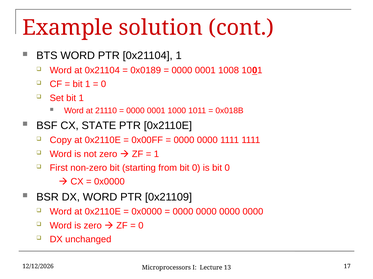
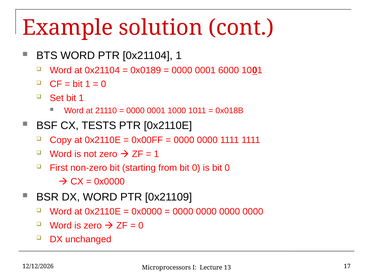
1008: 1008 -> 6000
STATE: STATE -> TESTS
